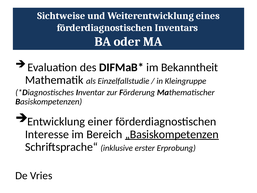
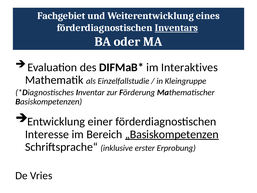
Sichtweise: Sichtweise -> Fachgebiet
Inventars underline: none -> present
Bekanntheit: Bekanntheit -> Interaktives
